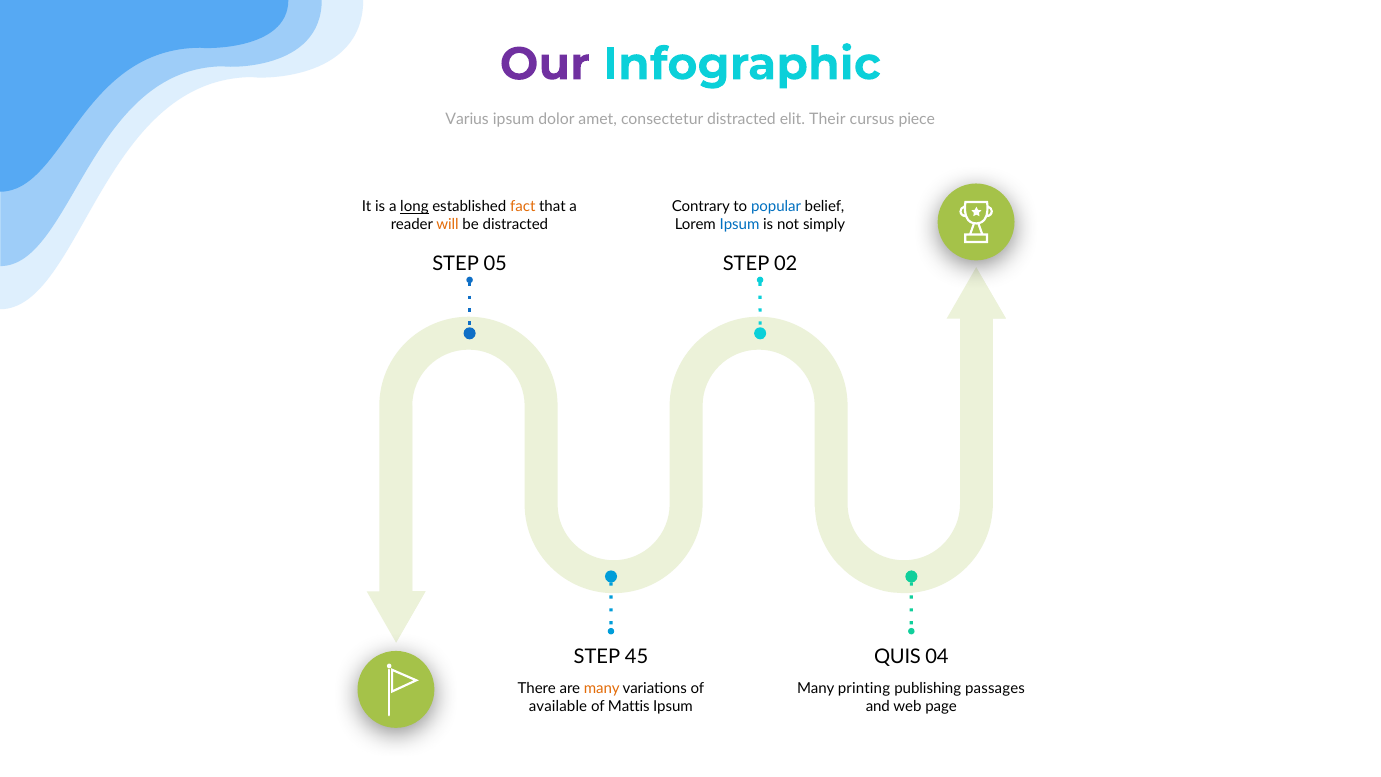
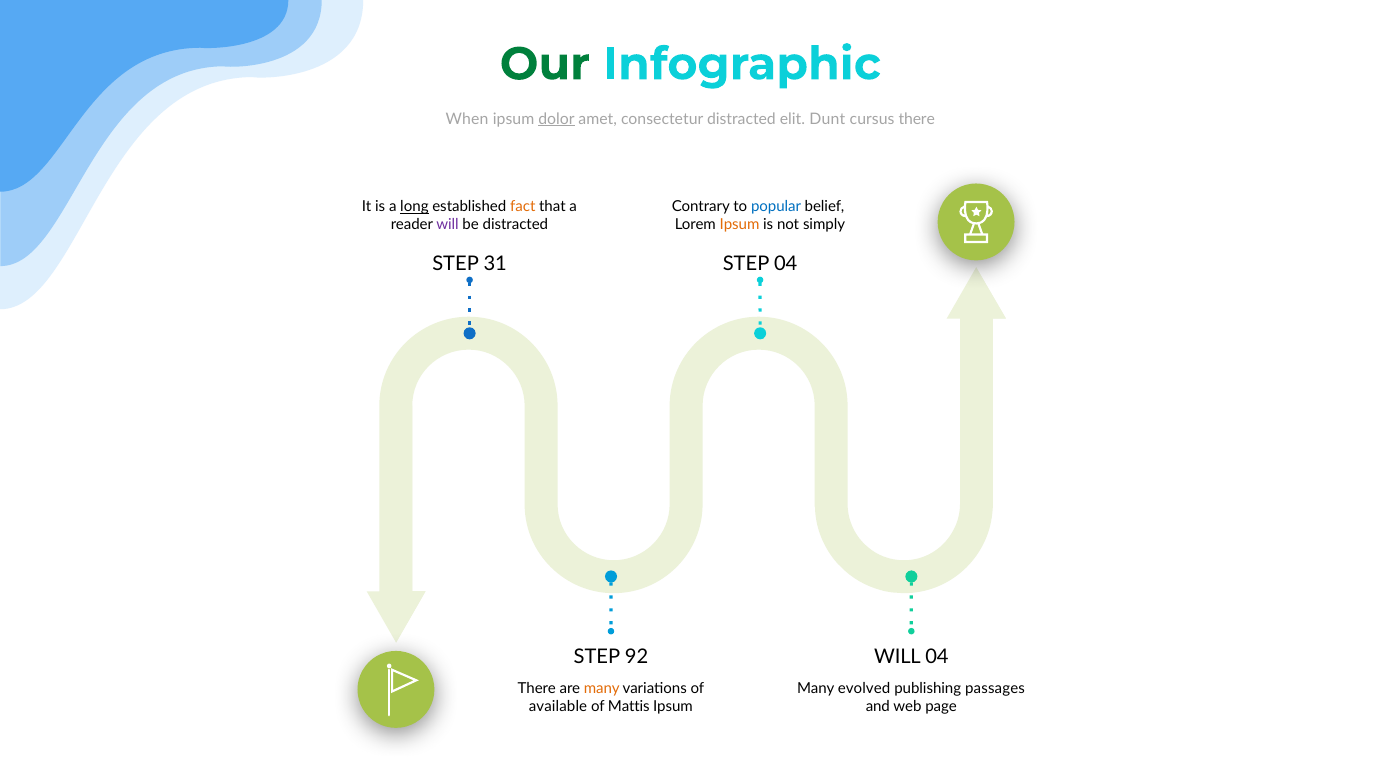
Our colour: purple -> green
Varius: Varius -> When
dolor underline: none -> present
Their: Their -> Dunt
cursus piece: piece -> there
will at (448, 225) colour: orange -> purple
Ipsum at (740, 225) colour: blue -> orange
05: 05 -> 31
STEP 02: 02 -> 04
45: 45 -> 92
QUIS at (897, 657): QUIS -> WILL
printing: printing -> evolved
